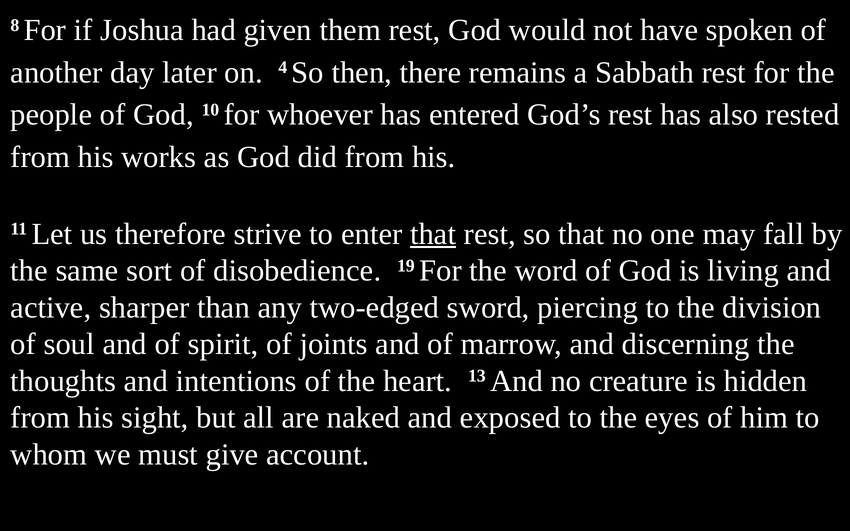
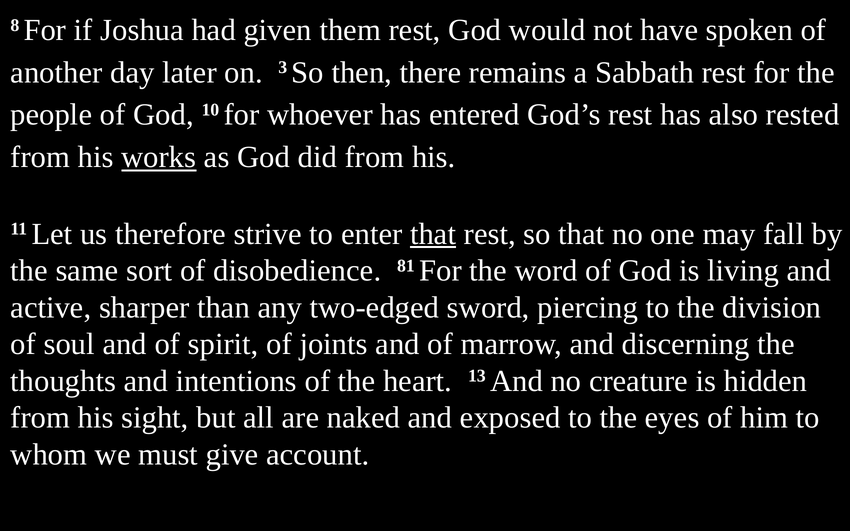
4: 4 -> 3
works underline: none -> present
19: 19 -> 81
